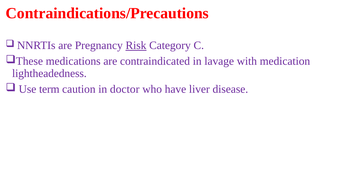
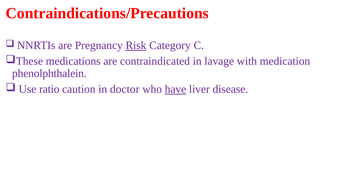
lightheadedness: lightheadedness -> phenolphthalein
term: term -> ratio
have underline: none -> present
